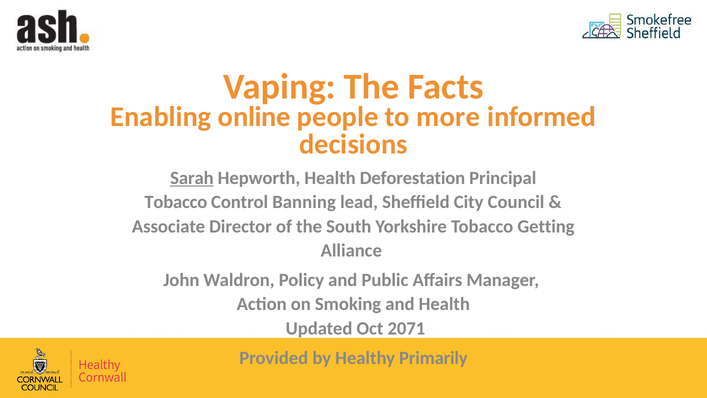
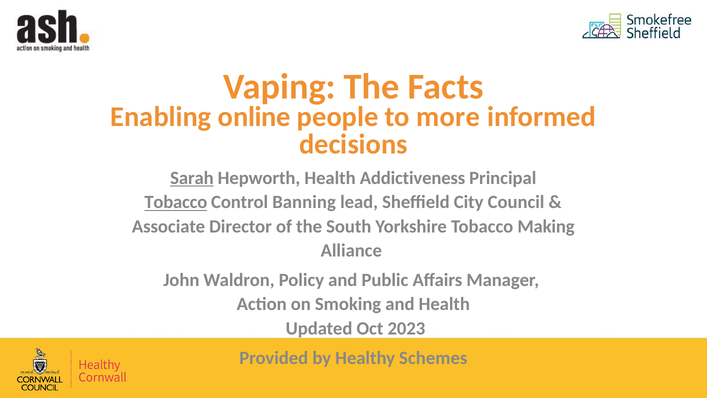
Deforestation: Deforestation -> Addictiveness
Tobacco at (176, 202) underline: none -> present
Getting: Getting -> Making
2071: 2071 -> 2023
Primarily: Primarily -> Schemes
